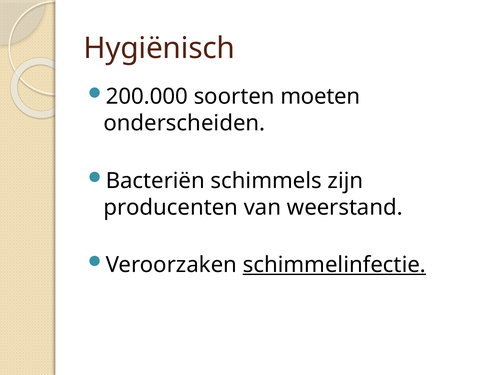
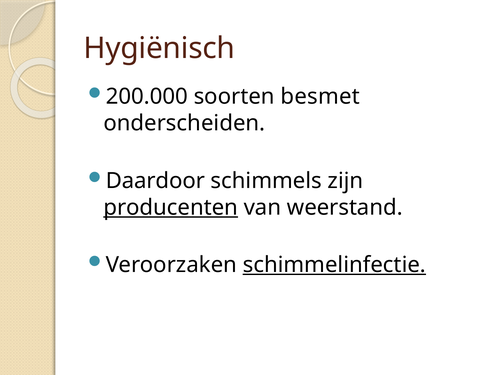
moeten: moeten -> besmet
Bacteriën: Bacteriën -> Daardoor
producenten underline: none -> present
